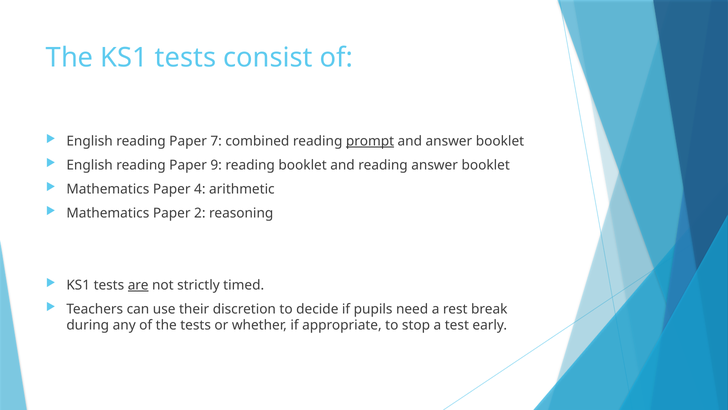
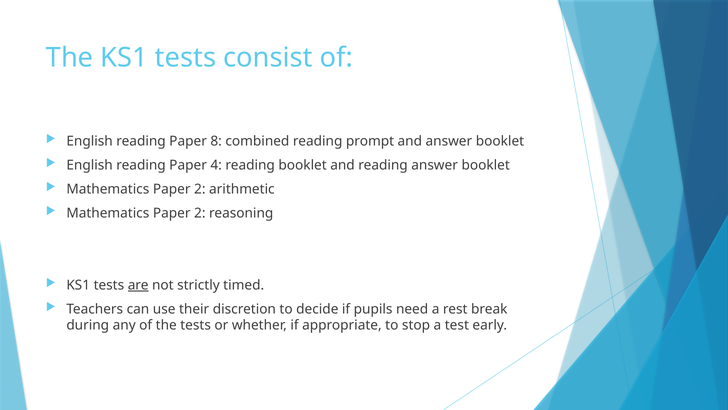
7: 7 -> 8
prompt underline: present -> none
9: 9 -> 4
4 at (200, 189): 4 -> 2
